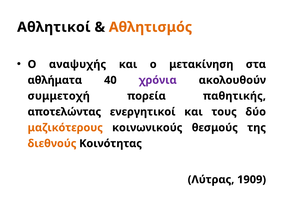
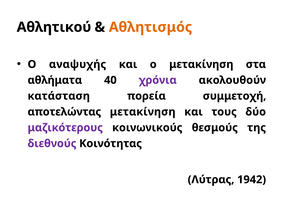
Αθλητικοί: Αθλητικοί -> Αθλητικού
συμμετοχή: συμμετοχή -> κατάσταση
παθητικής: παθητικής -> συμμετοχή
αποτελώντας ενεργητικοί: ενεργητικοί -> μετακίνηση
μαζικότερους colour: orange -> purple
διεθνούς colour: orange -> purple
1909: 1909 -> 1942
